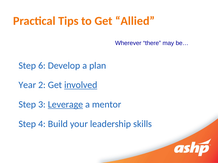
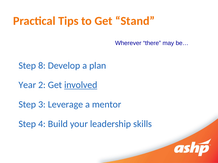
Allied: Allied -> Stand
6: 6 -> 8
Leverage underline: present -> none
